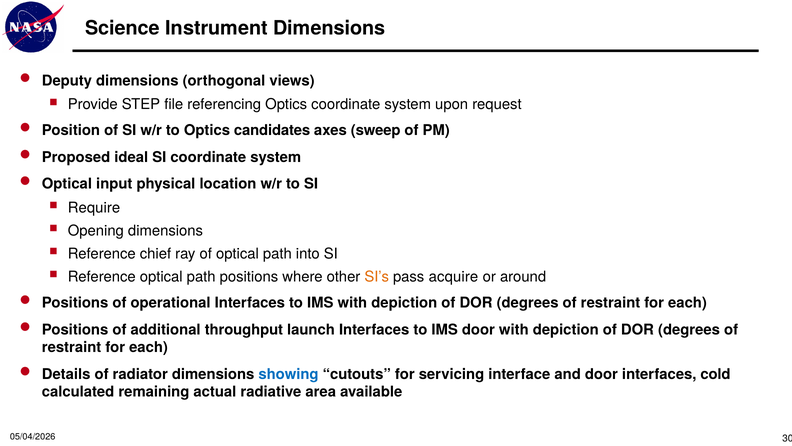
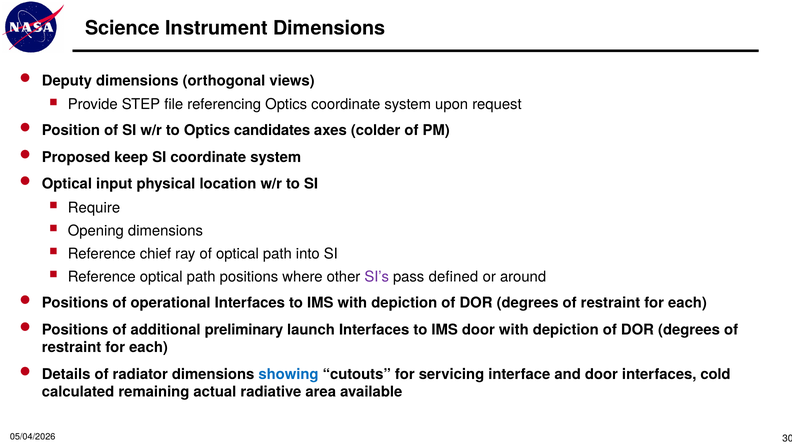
sweep: sweep -> colder
ideal: ideal -> keep
SI’s colour: orange -> purple
acquire: acquire -> defined
throughput: throughput -> preliminary
